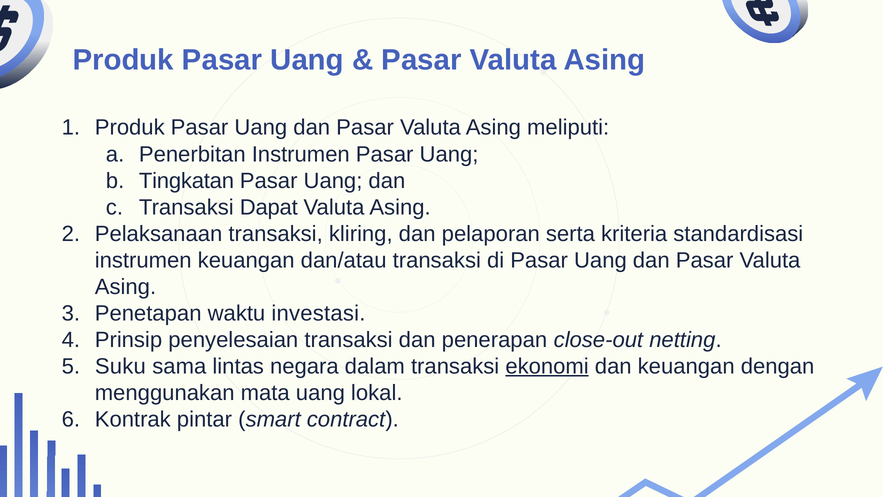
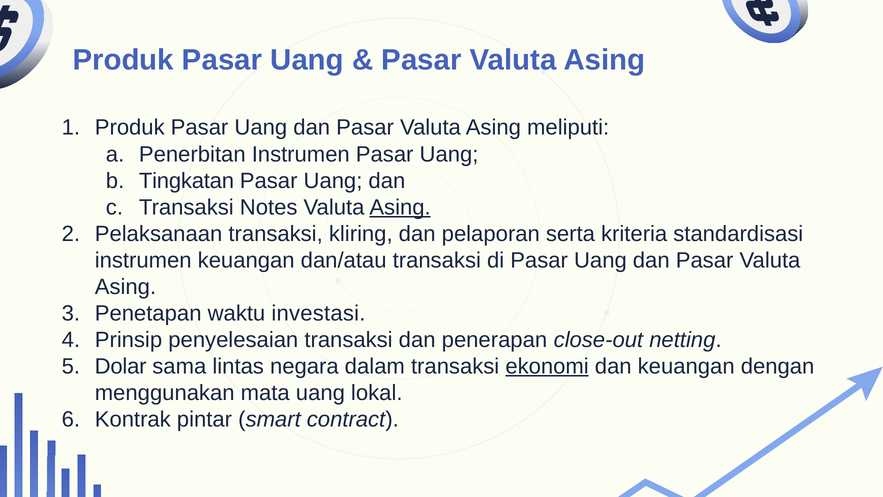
Dapat: Dapat -> Notes
Asing at (400, 207) underline: none -> present
Suku: Suku -> Dolar
